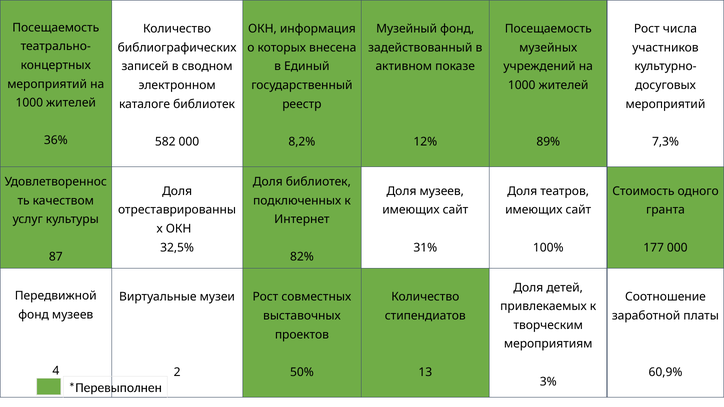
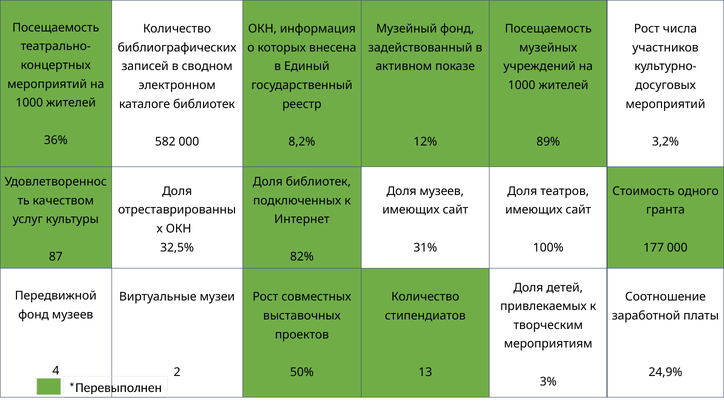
7,3%: 7,3% -> 3,2%
60,9%: 60,9% -> 24,9%
